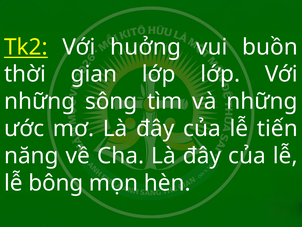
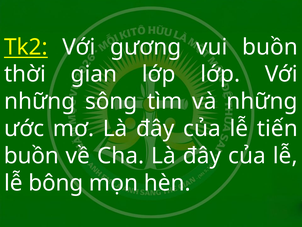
huởng: huởng -> gương
năng at (31, 156): năng -> buồn
